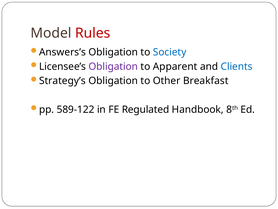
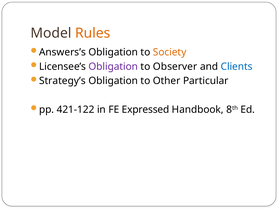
Rules colour: red -> orange
Society colour: blue -> orange
Apparent: Apparent -> Observer
Breakfast: Breakfast -> Particular
589-122: 589-122 -> 421-122
Regulated: Regulated -> Expressed
